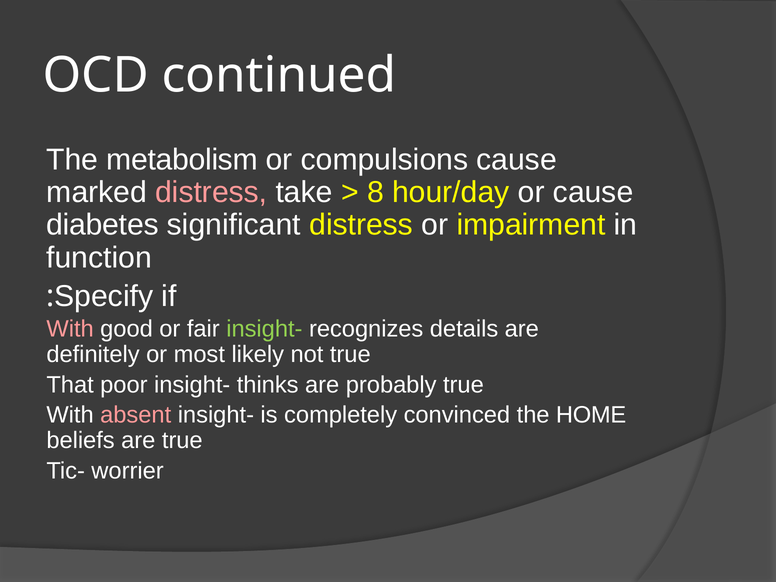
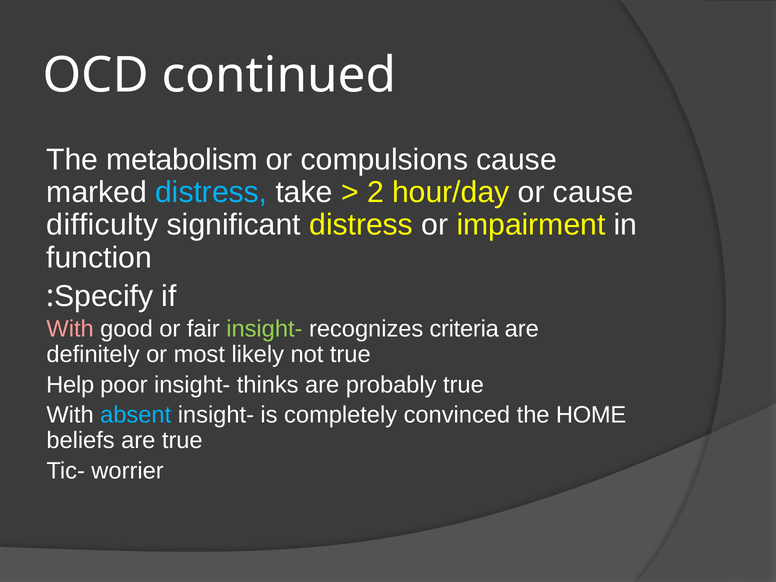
distress at (211, 192) colour: pink -> light blue
8: 8 -> 2
diabetes: diabetes -> difficulty
details: details -> criteria
That: That -> Help
absent colour: pink -> light blue
